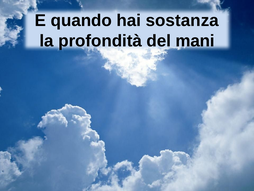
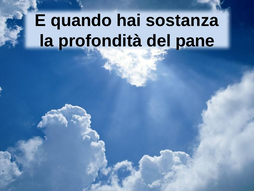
mani: mani -> pane
